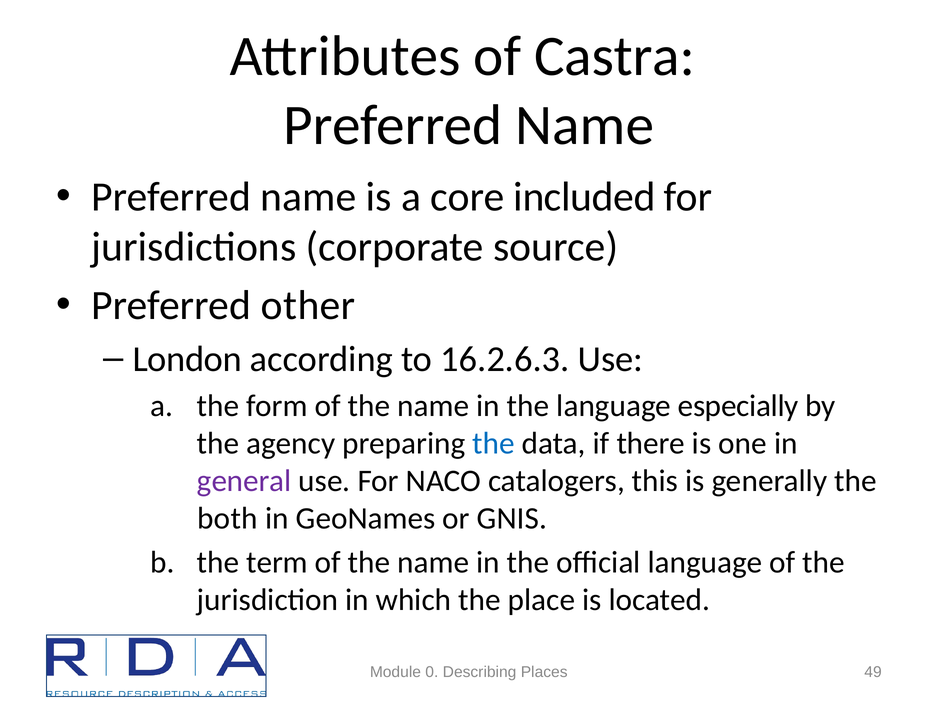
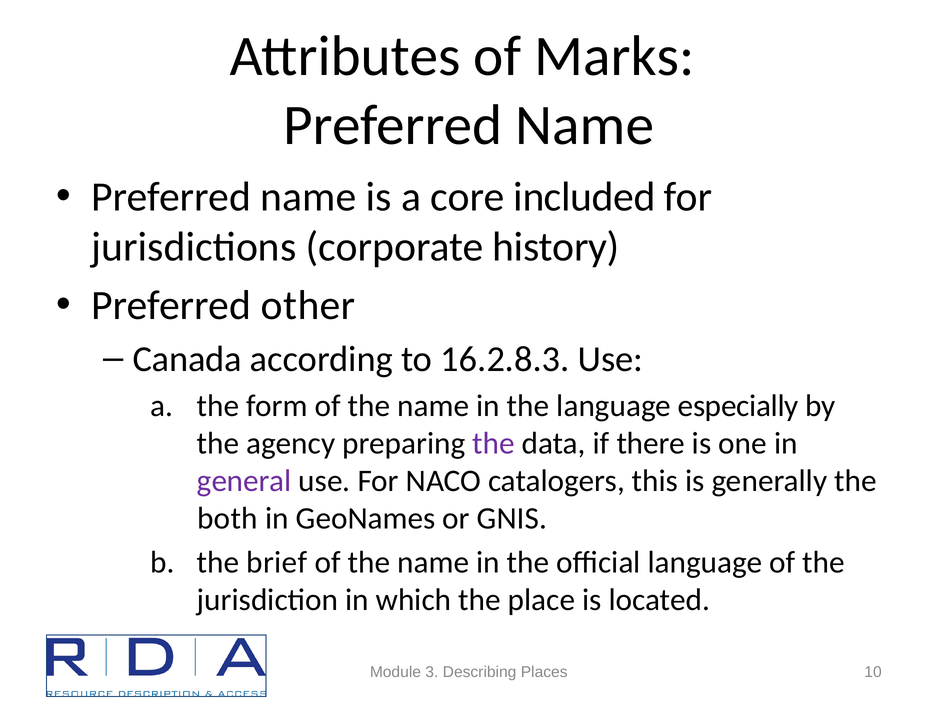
Castra: Castra -> Marks
source: source -> history
London: London -> Canada
16.2.6.3: 16.2.6.3 -> 16.2.8.3
the at (493, 443) colour: blue -> purple
term: term -> brief
0: 0 -> 3
49: 49 -> 10
